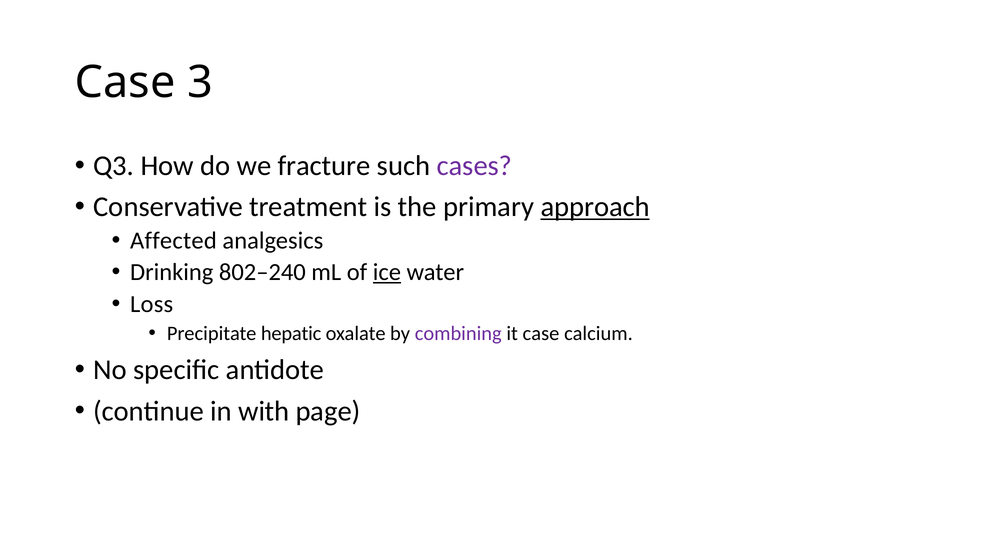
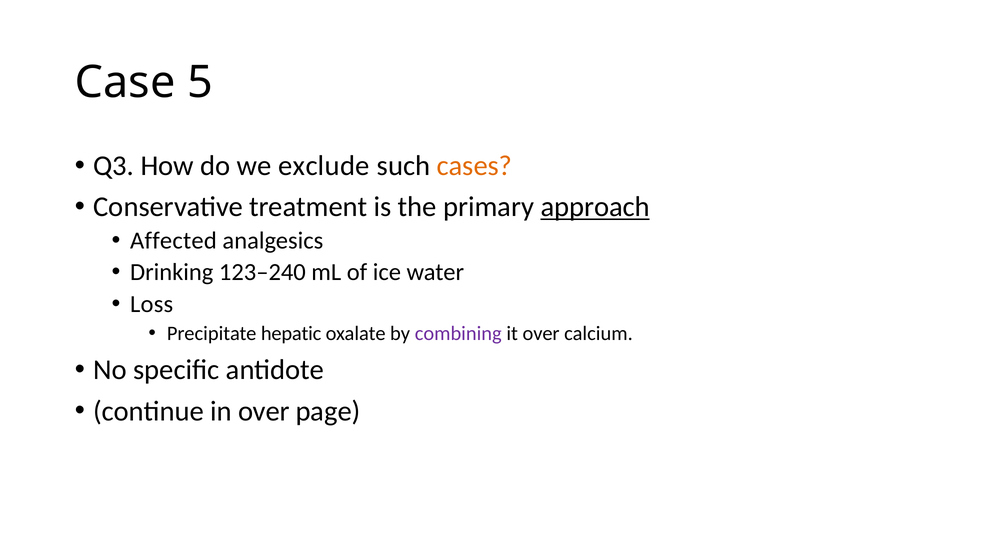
3: 3 -> 5
fracture: fracture -> exclude
cases colour: purple -> orange
802–240: 802–240 -> 123–240
ice underline: present -> none
it case: case -> over
in with: with -> over
